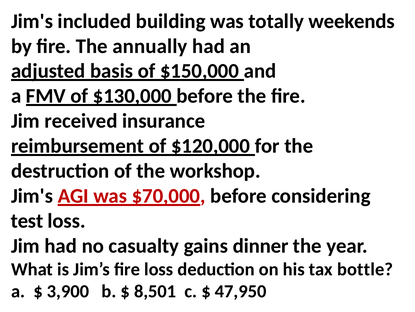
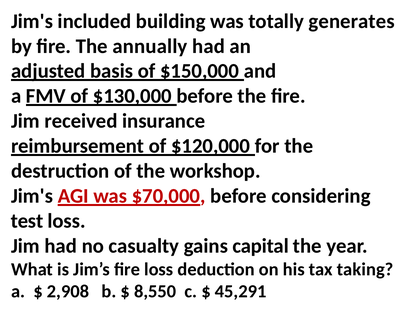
weekends: weekends -> generates
dinner: dinner -> capital
bottle: bottle -> taking
3,900: 3,900 -> 2,908
8,501: 8,501 -> 8,550
47,950: 47,950 -> 45,291
